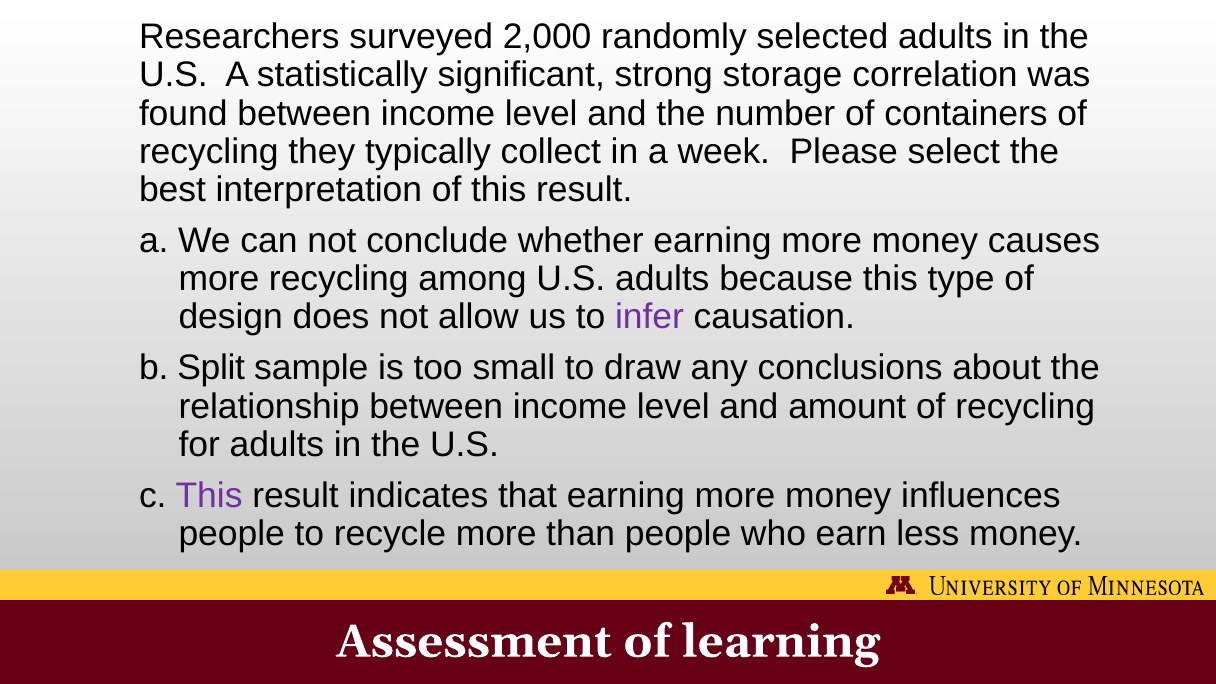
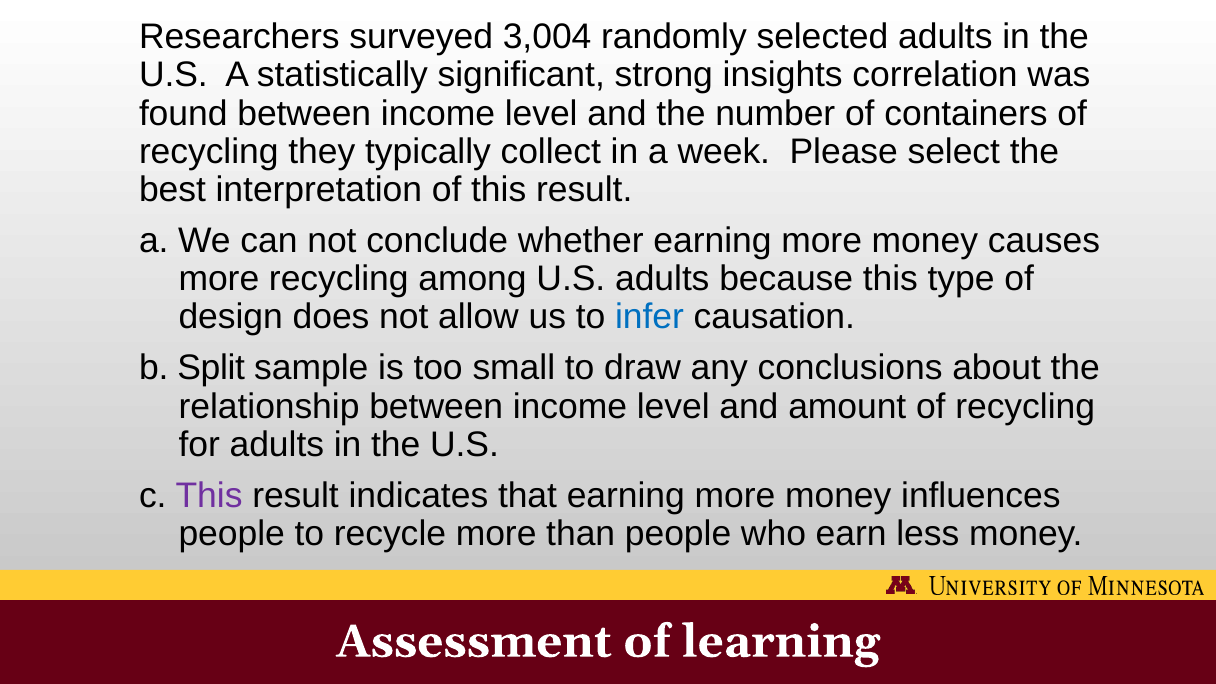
2,000: 2,000 -> 3,004
storage: storage -> insights
infer colour: purple -> blue
